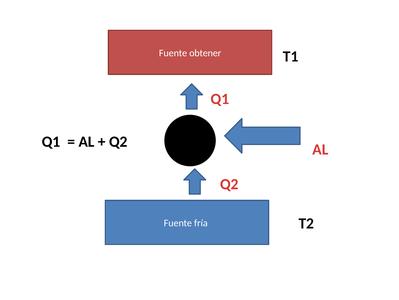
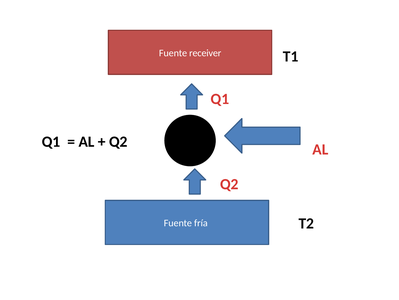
obtener: obtener -> receiver
